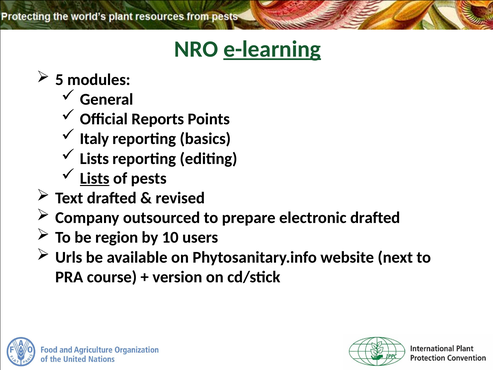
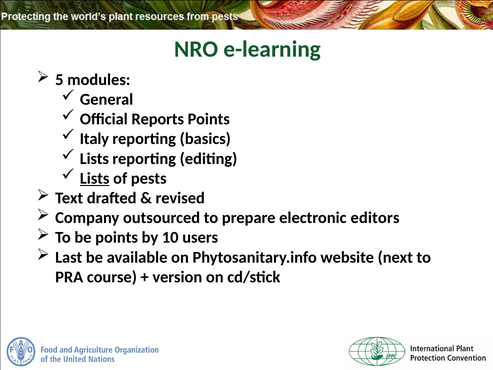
e-learning underline: present -> none
electronic drafted: drafted -> editors
be region: region -> points
Urls: Urls -> Last
